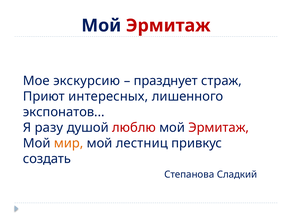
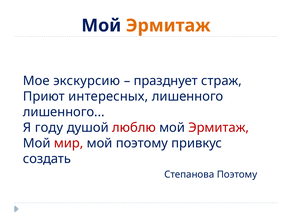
Эрмитаж at (168, 26) colour: red -> orange
экспонатов at (64, 112): экспонатов -> лишенного
разу: разу -> году
мир colour: orange -> red
мой лестниц: лестниц -> поэтому
Степанова Сладкий: Сладкий -> Поэтому
